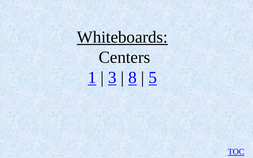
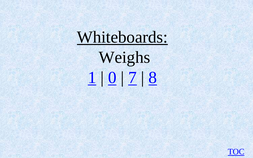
Centers: Centers -> Weighs
3: 3 -> 0
8: 8 -> 7
5: 5 -> 8
